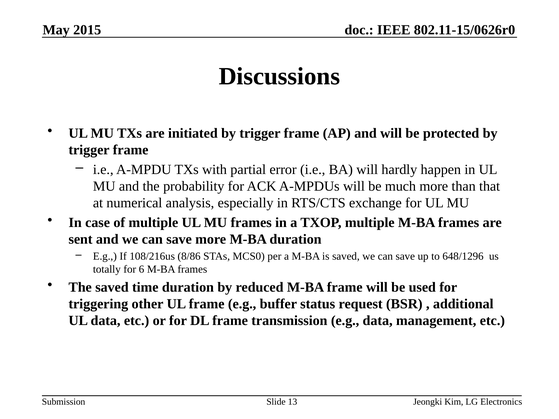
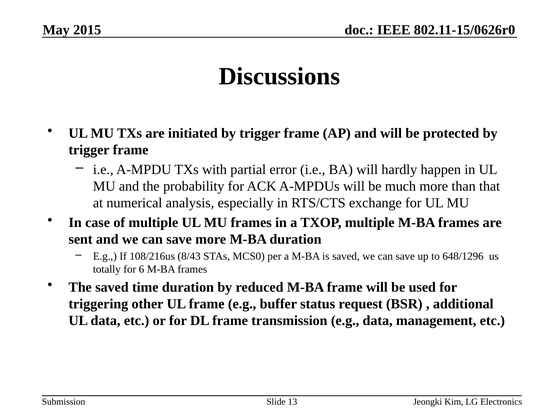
8/86: 8/86 -> 8/43
